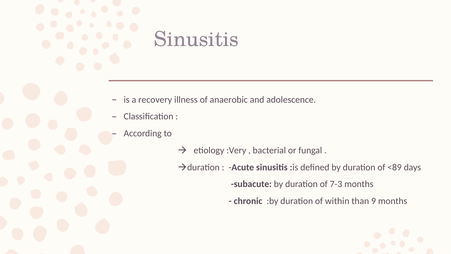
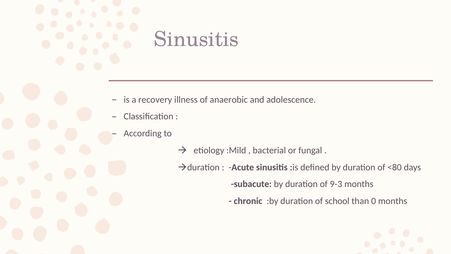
:Very: :Very -> :Mild
<89: <89 -> <80
7-3: 7-3 -> 9-3
within: within -> school
9: 9 -> 0
